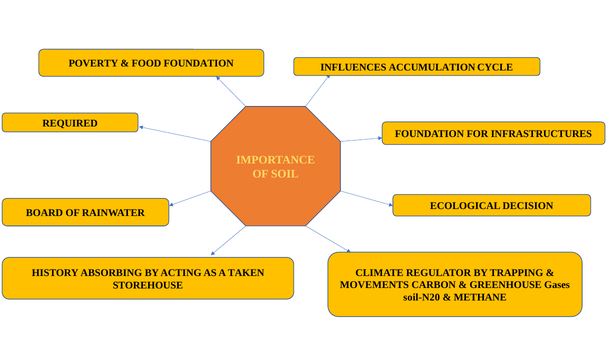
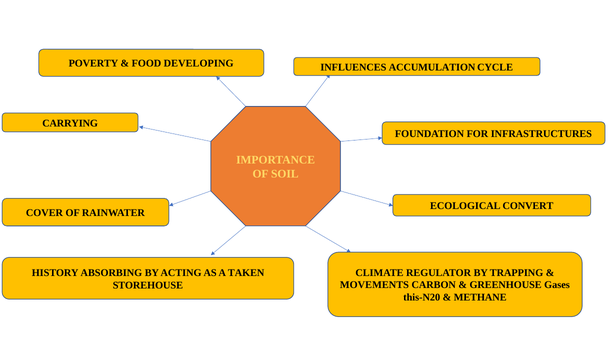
FOOD FOUNDATION: FOUNDATION -> DEVELOPING
REQUIRED: REQUIRED -> CARRYING
DECISION: DECISION -> CONVERT
BOARD: BOARD -> COVER
soil-N20: soil-N20 -> this-N20
